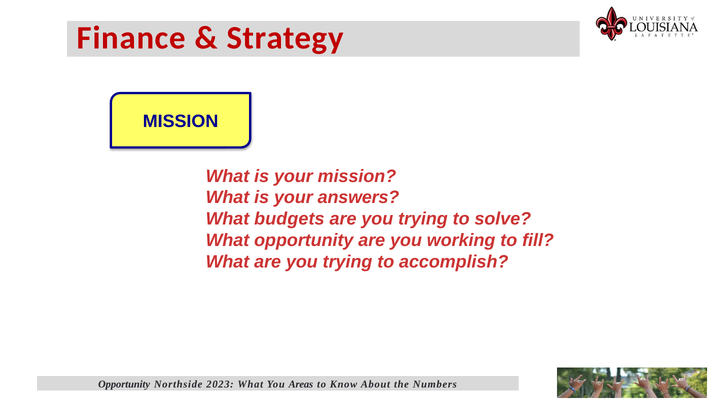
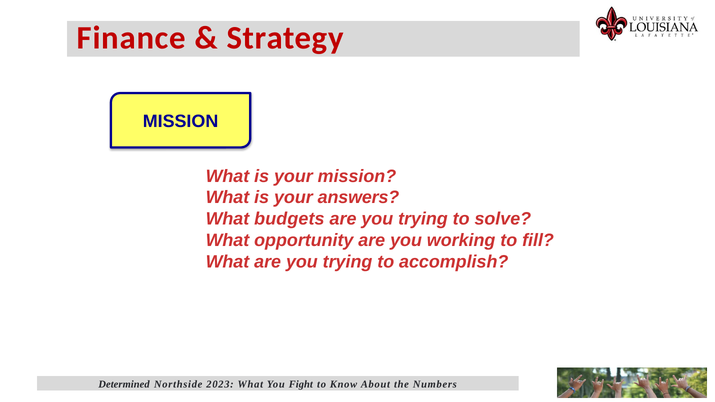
Opportunity at (124, 384): Opportunity -> Determined
Areas: Areas -> Fight
